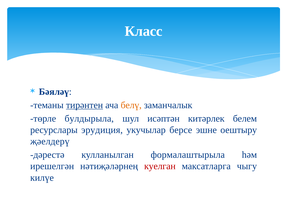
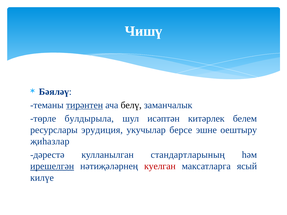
Класс: Класс -> Чишү
белү colour: orange -> black
җәелдерү: җәелдерү -> җиһазлар
формалаштырыла: формалаштырыла -> стандартларының
ирешелгән underline: none -> present
чыгу: чыгу -> ясый
